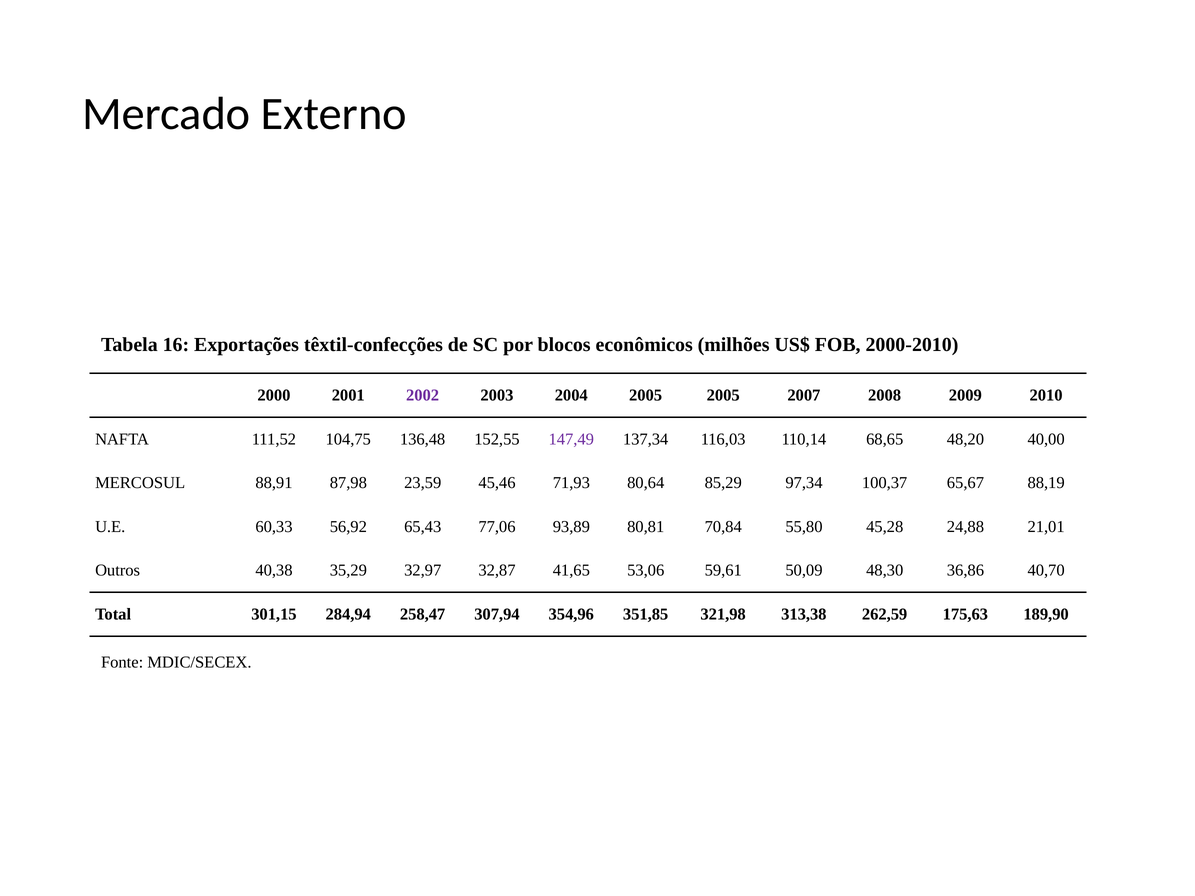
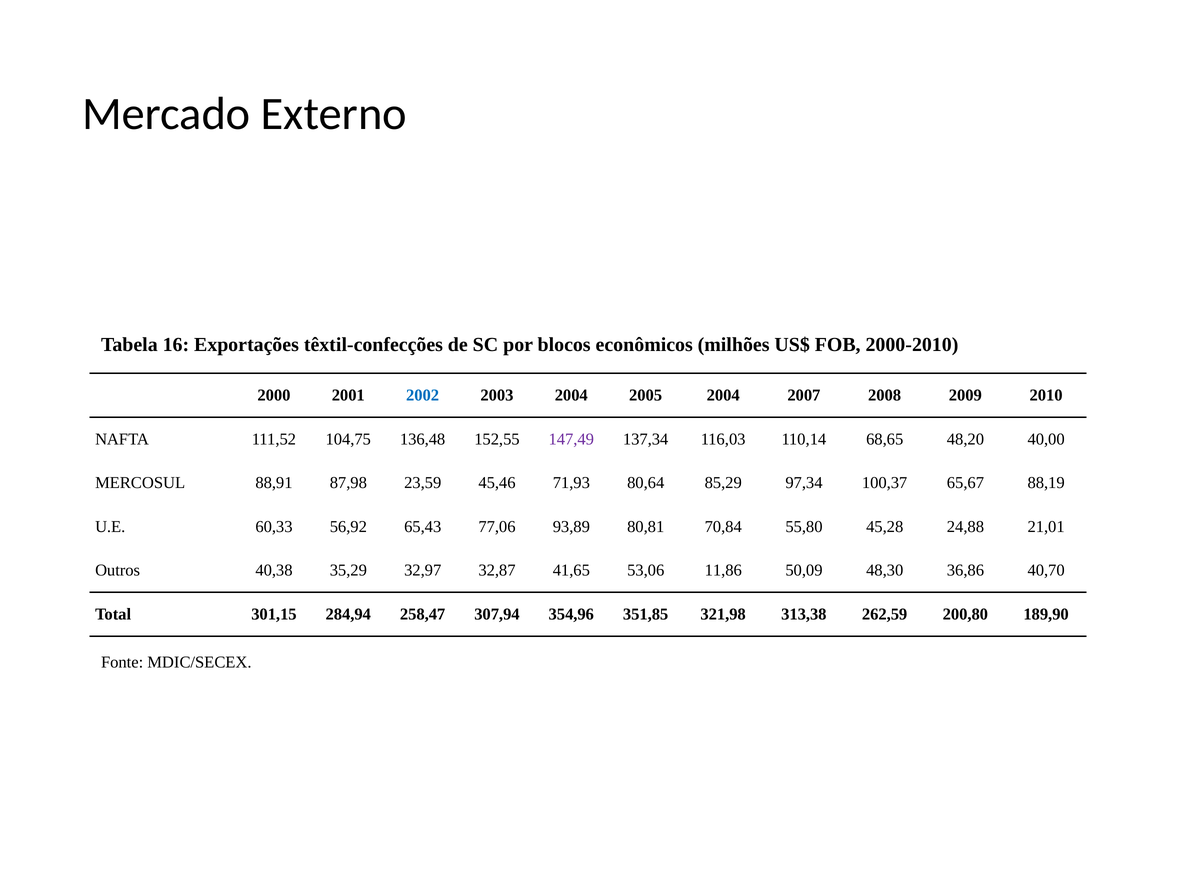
2002 colour: purple -> blue
2005 2005: 2005 -> 2004
59,61: 59,61 -> 11,86
175,63: 175,63 -> 200,80
